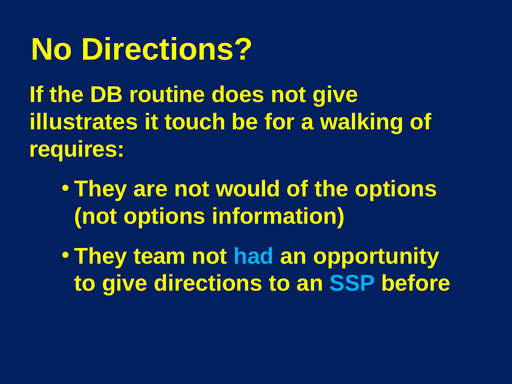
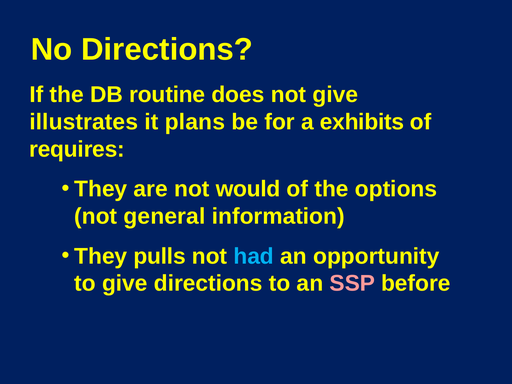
touch: touch -> plans
walking: walking -> exhibits
not options: options -> general
team: team -> pulls
SSP colour: light blue -> pink
